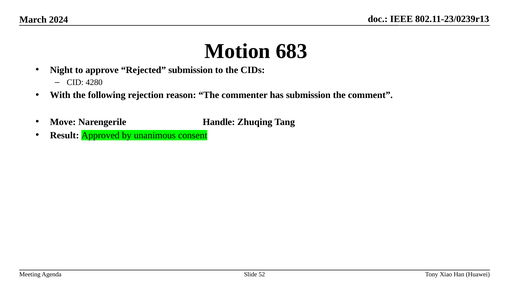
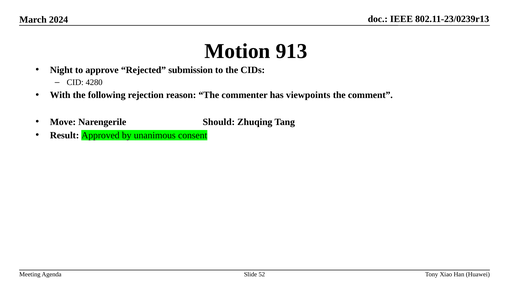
683: 683 -> 913
has submission: submission -> viewpoints
Handle: Handle -> Should
